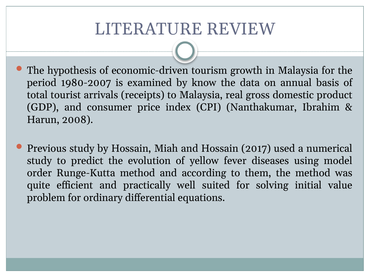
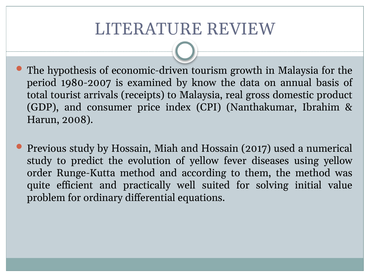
using model: model -> yellow
